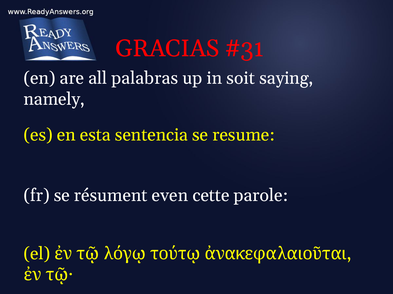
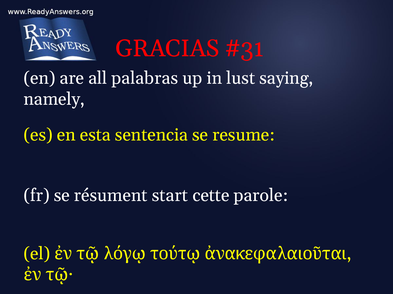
soit: soit -> lust
even: even -> start
